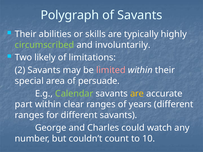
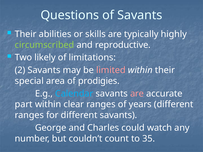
Polygraph: Polygraph -> Questions
involuntarily: involuntarily -> reproductive
persuade: persuade -> prodigies
Calendar colour: light green -> light blue
are at (137, 94) colour: yellow -> pink
10: 10 -> 35
